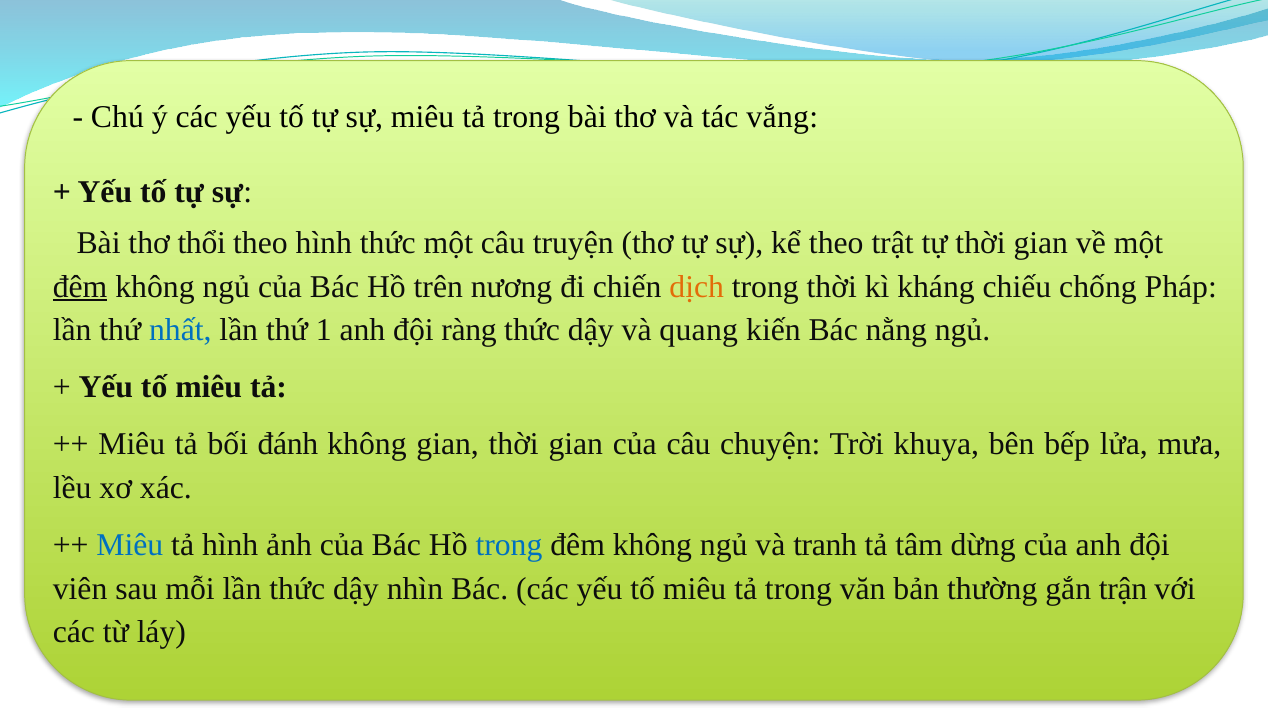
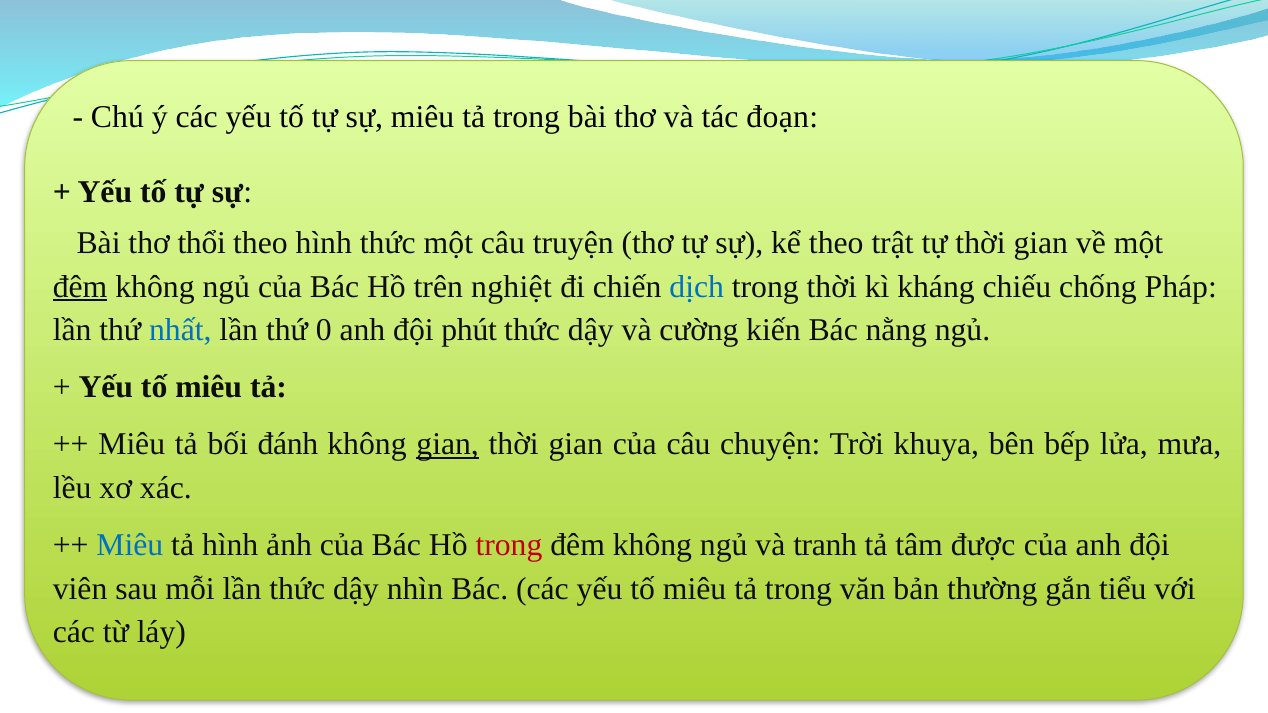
vắng: vắng -> đoạn
nương: nương -> nghiệt
dịch colour: orange -> blue
1: 1 -> 0
ràng: ràng -> phút
quang: quang -> cường
gian at (448, 445) underline: none -> present
trong at (509, 545) colour: blue -> red
dừng: dừng -> được
trận: trận -> tiểu
